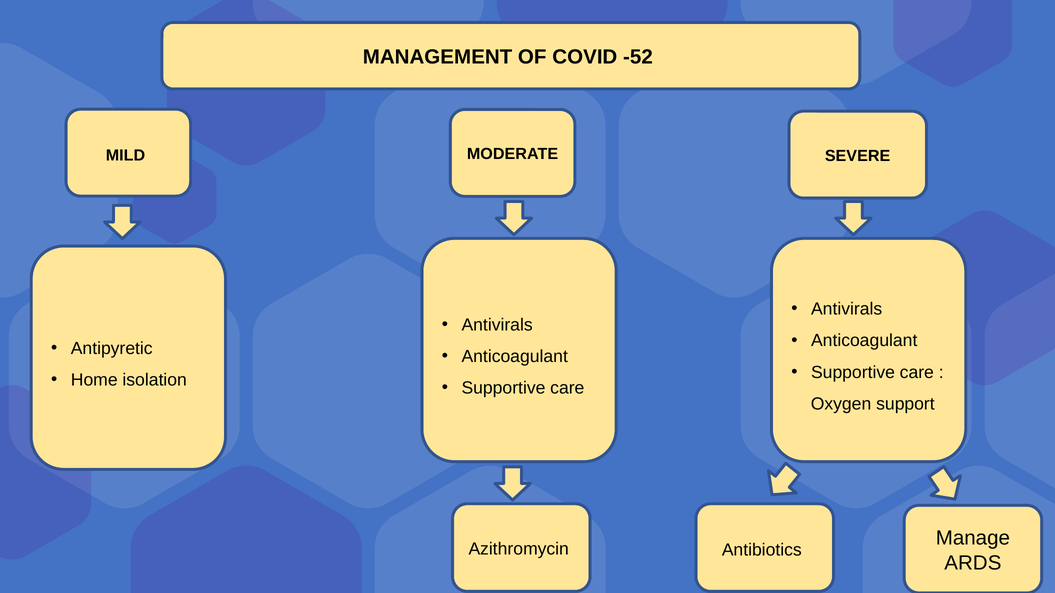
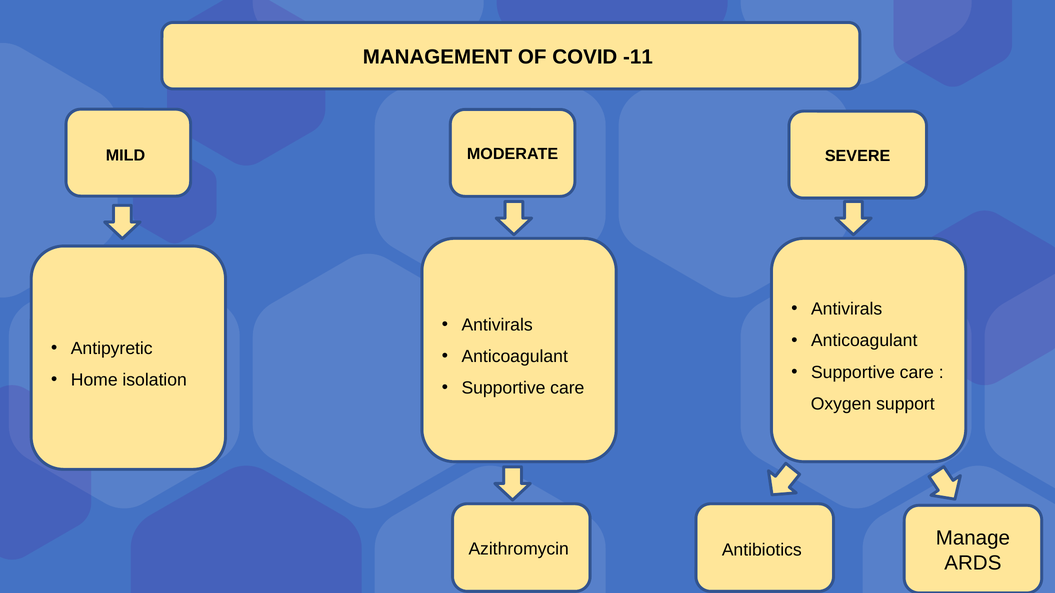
-52: -52 -> -11
